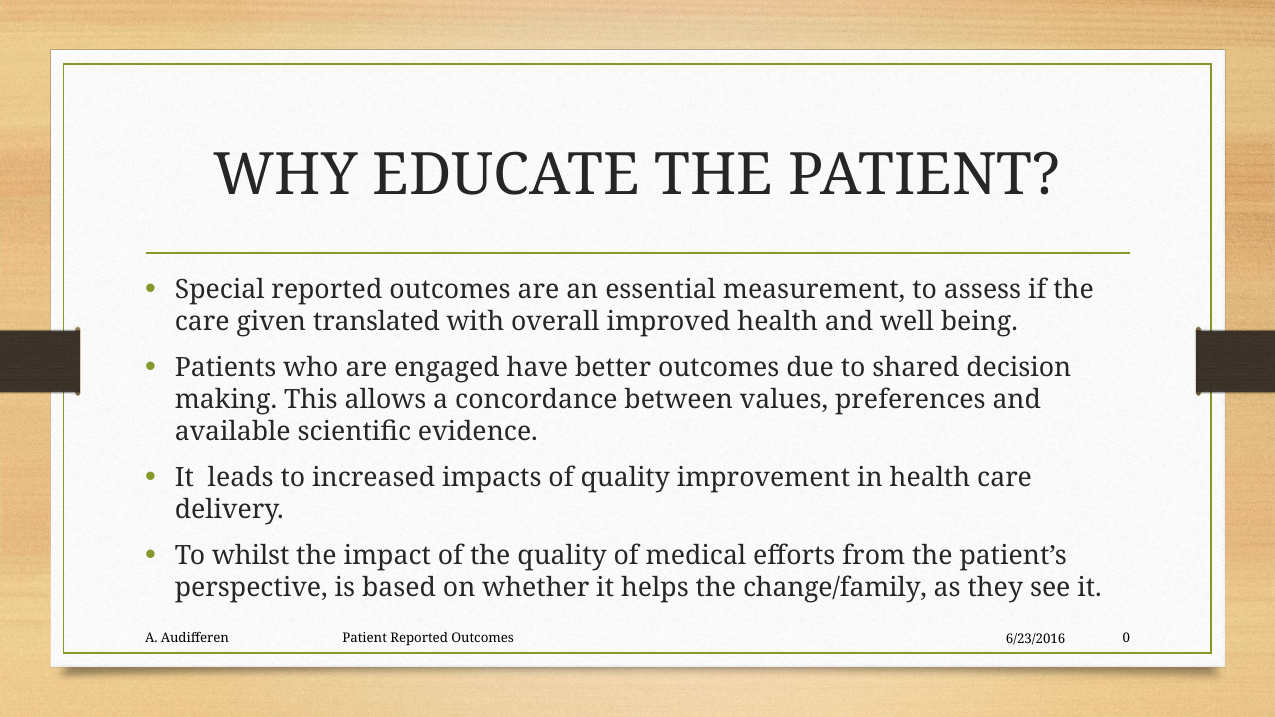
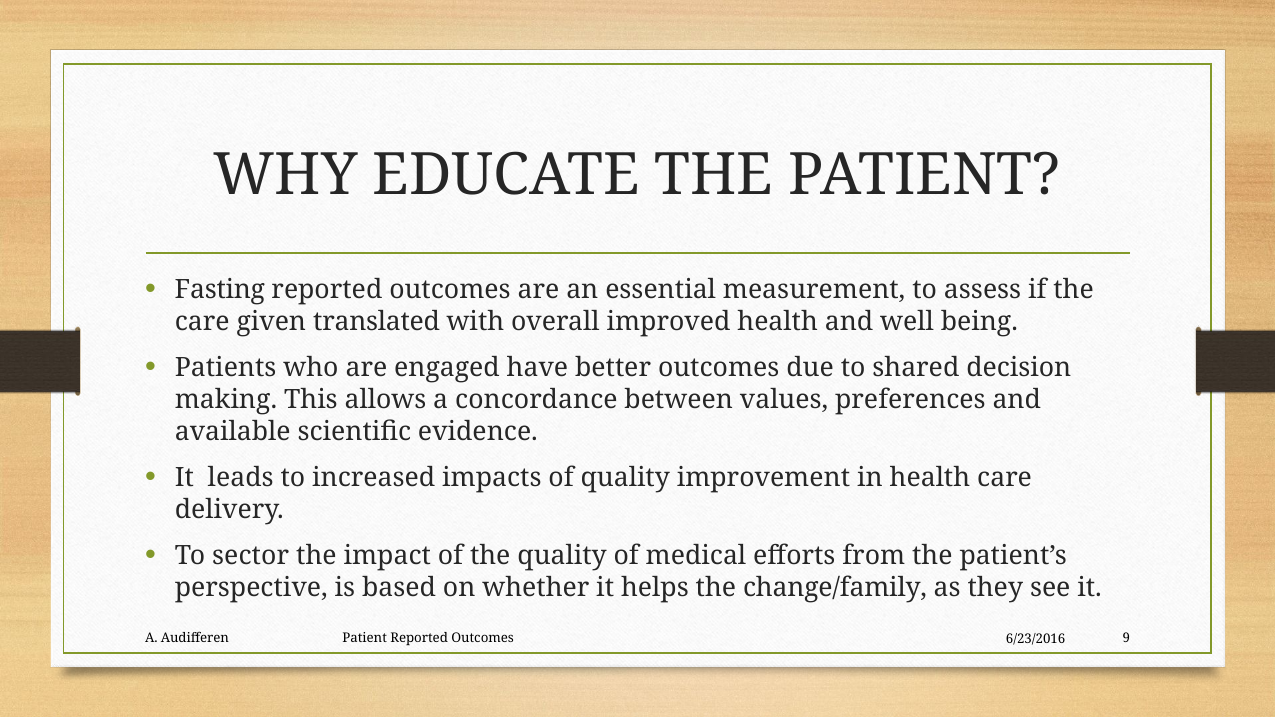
Special: Special -> Fasting
whilst: whilst -> sector
0: 0 -> 9
